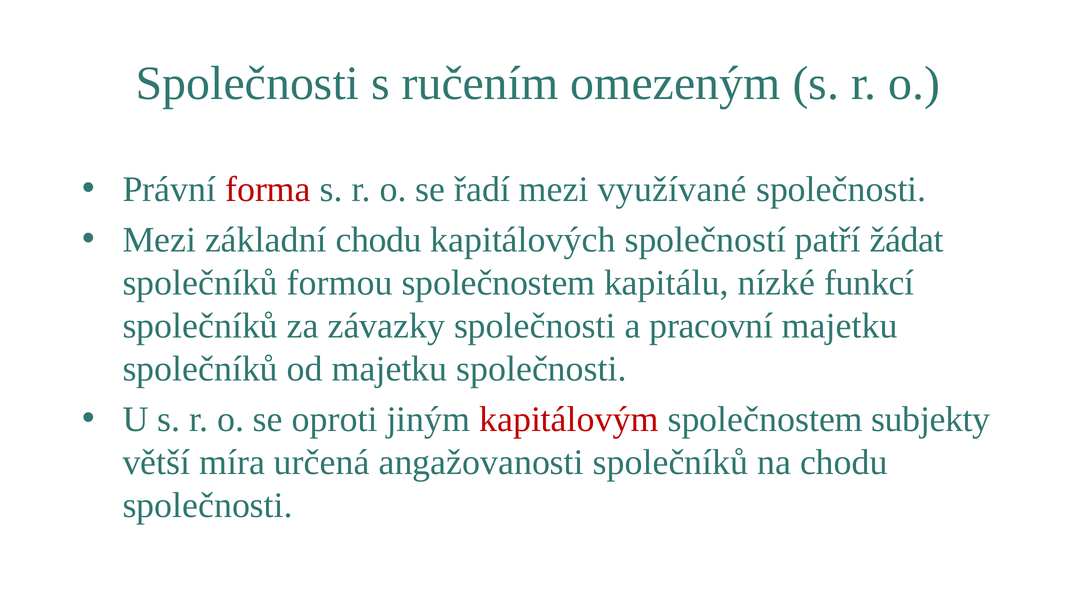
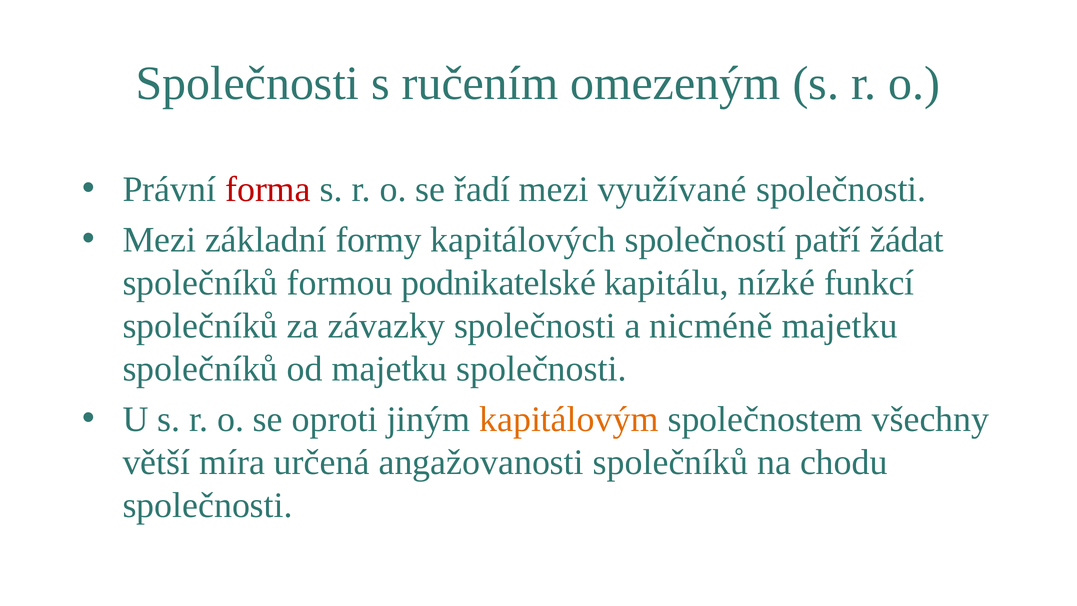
základní chodu: chodu -> formy
formou společnostem: společnostem -> podnikatelské
pracovní: pracovní -> nicméně
kapitálovým colour: red -> orange
subjekty: subjekty -> všechny
